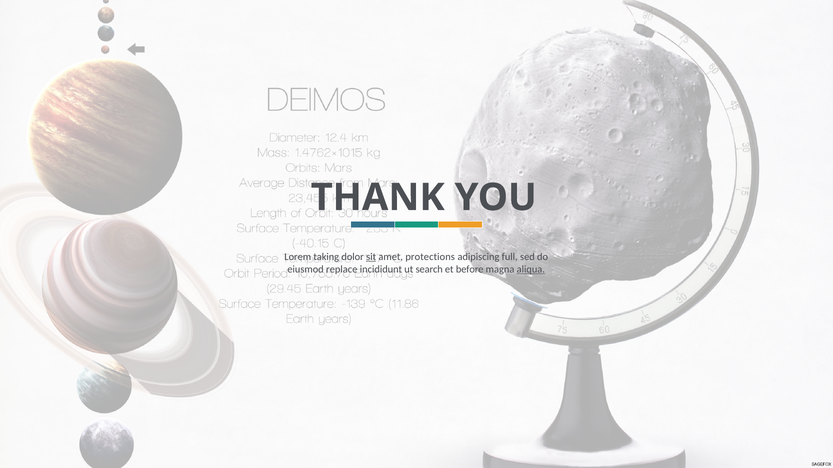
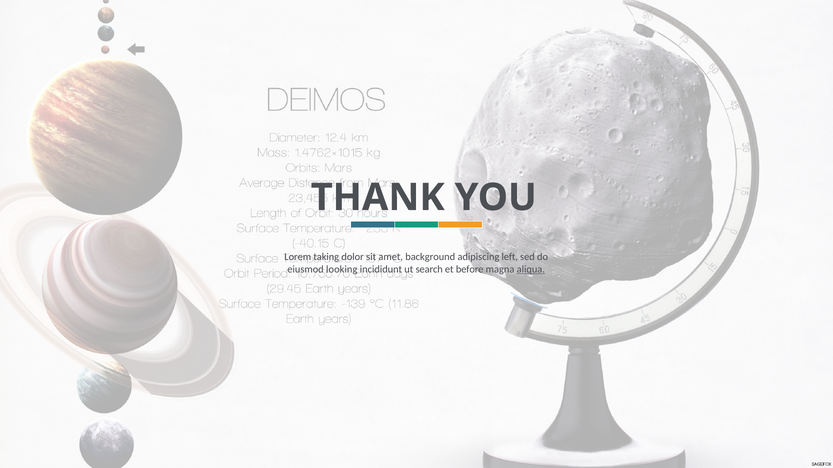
sit underline: present -> none
protections: protections -> background
full: full -> left
replace: replace -> looking
